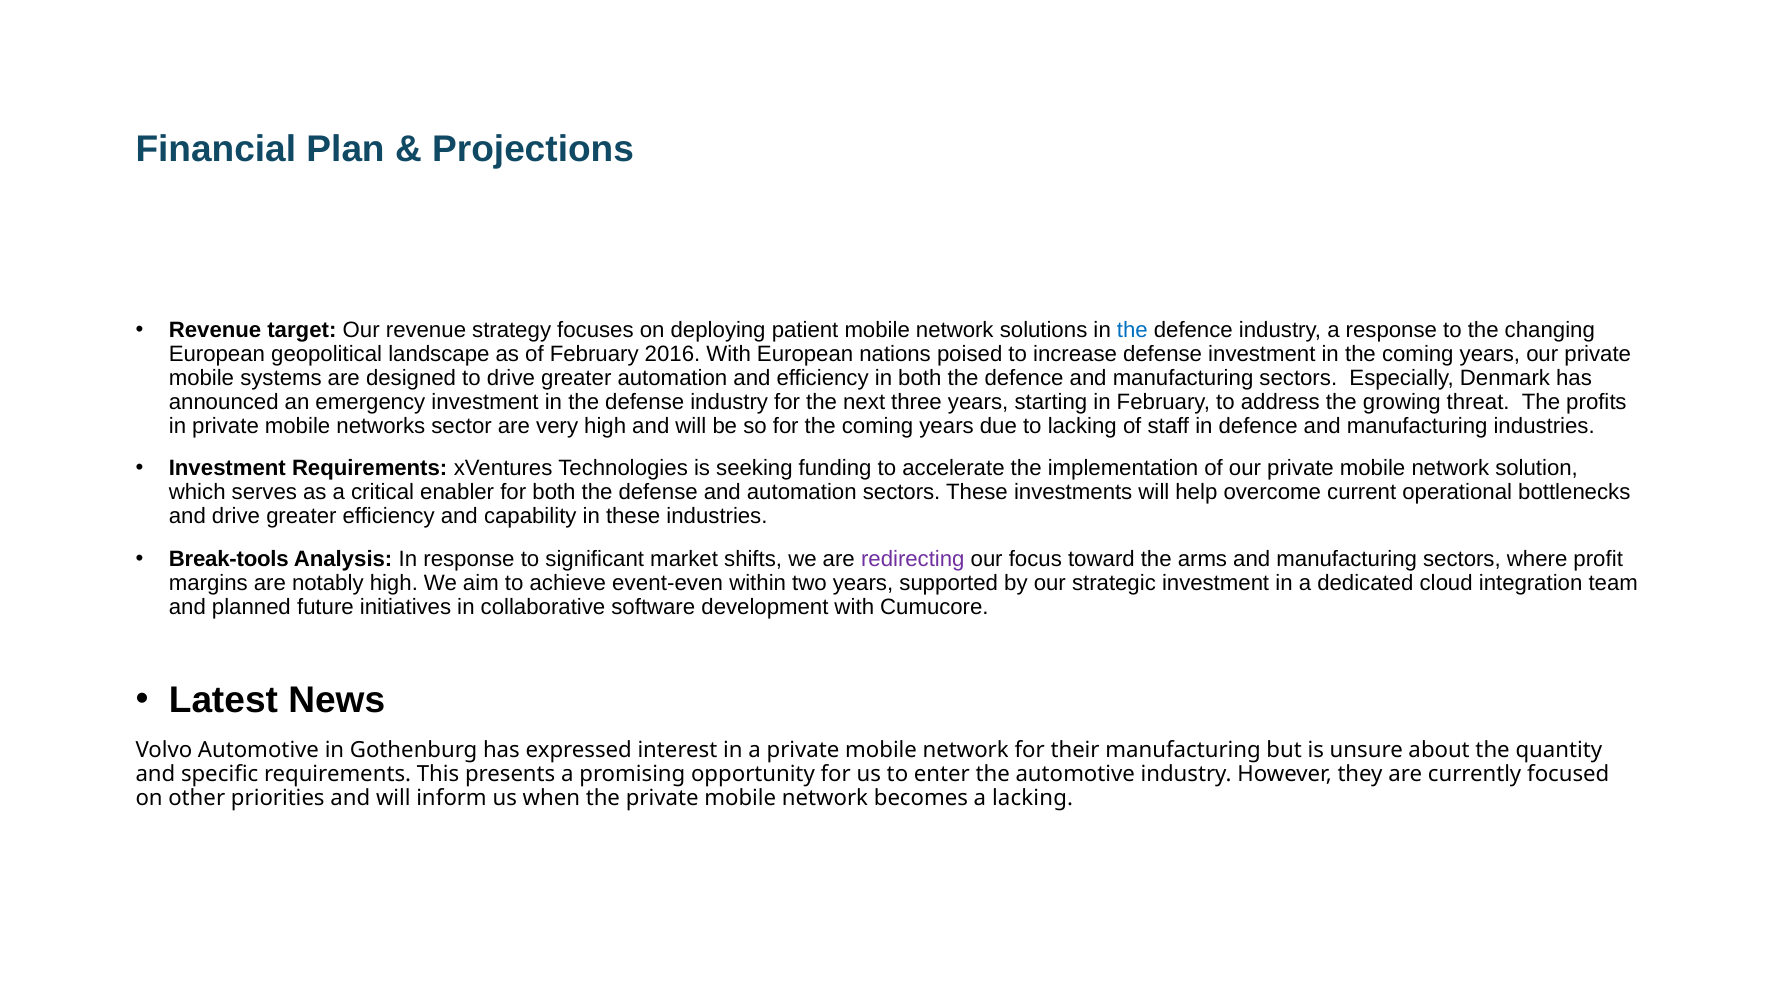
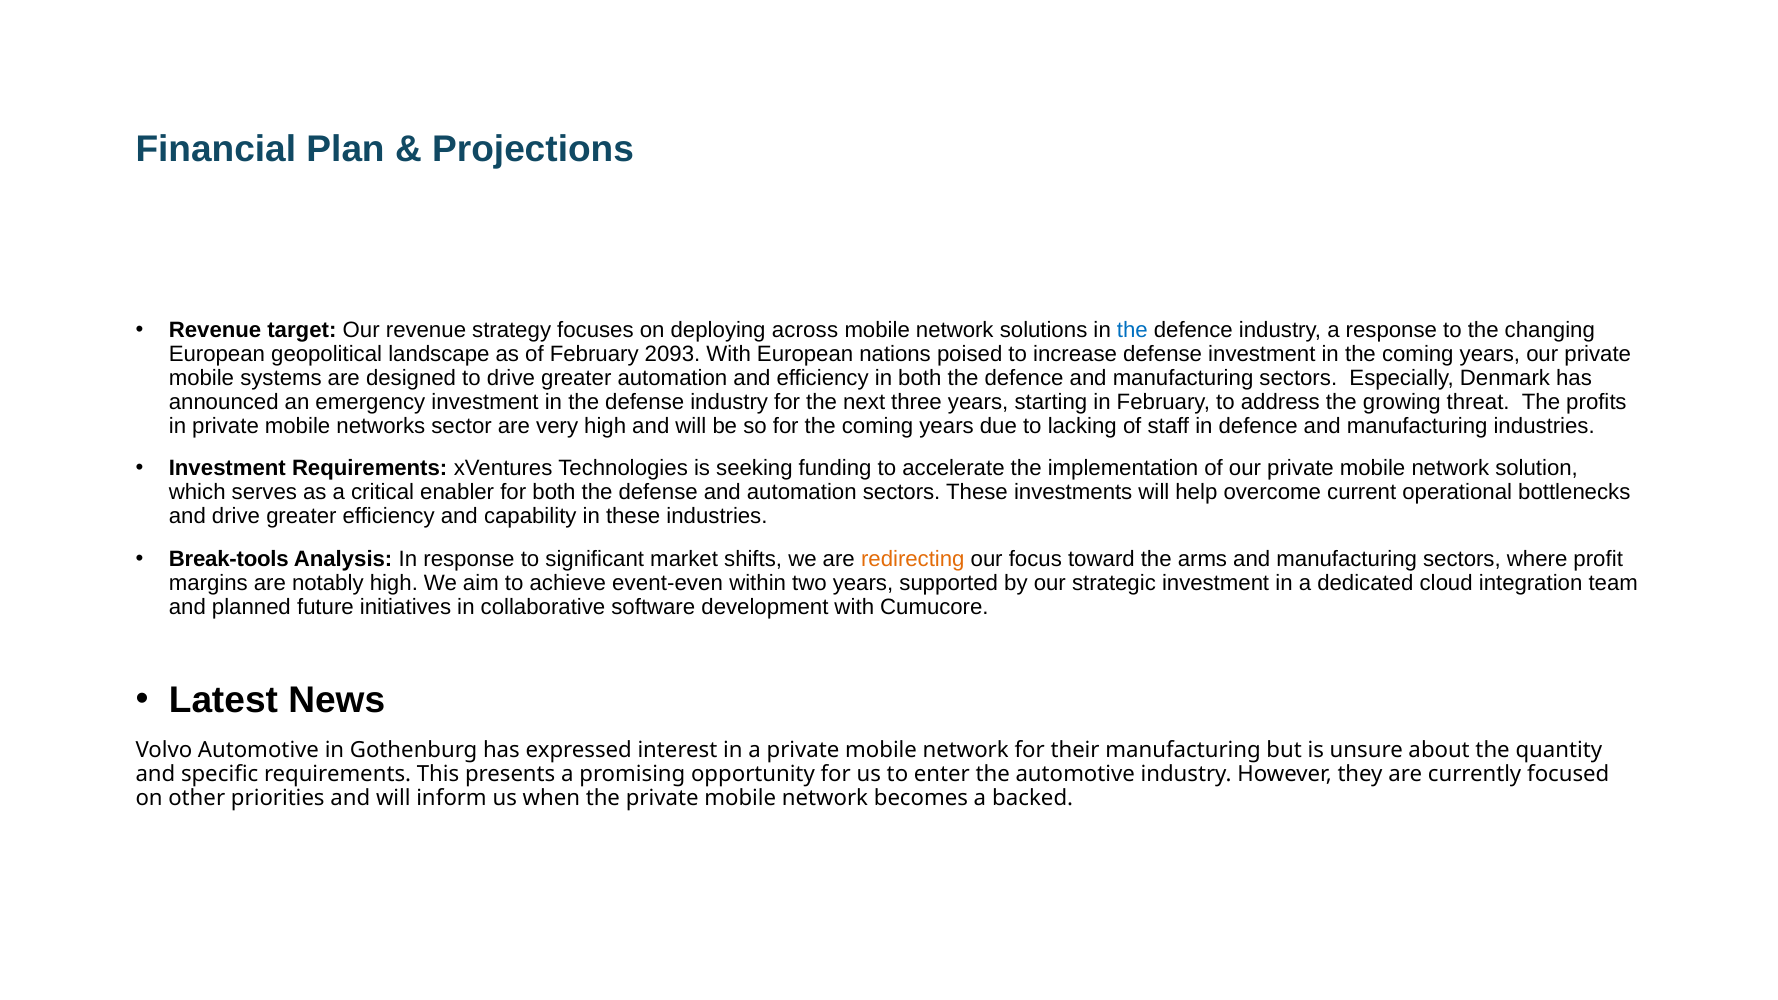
patient: patient -> across
2016: 2016 -> 2093
redirecting colour: purple -> orange
a lacking: lacking -> backed
